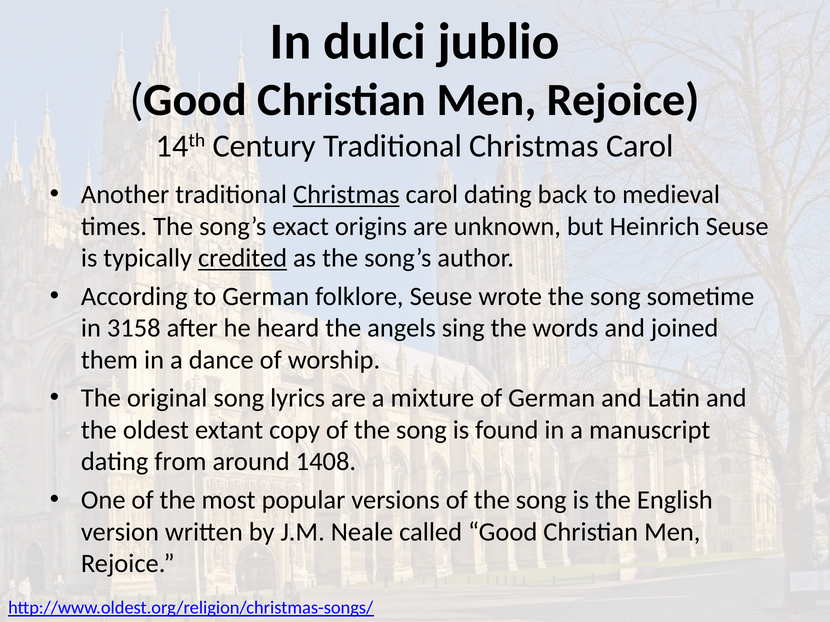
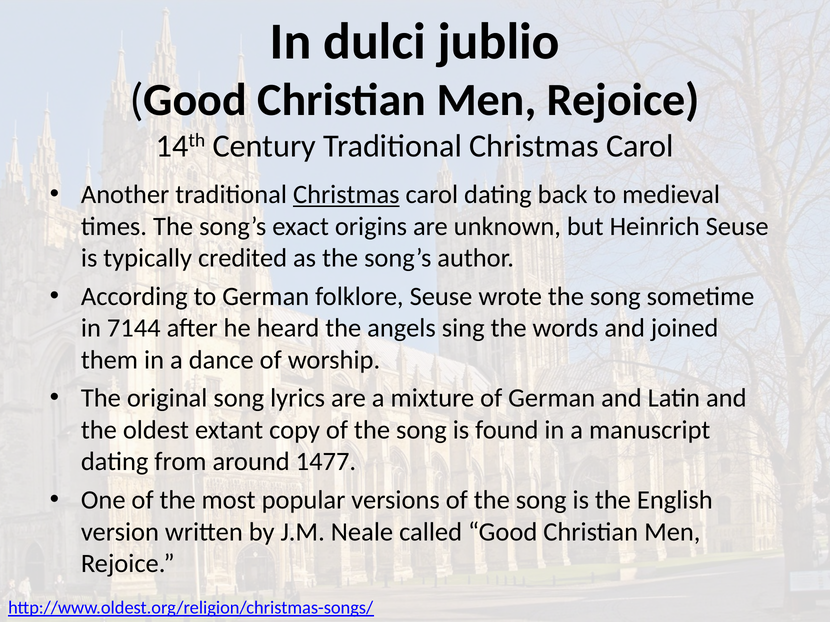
credited underline: present -> none
3158: 3158 -> 7144
1408: 1408 -> 1477
